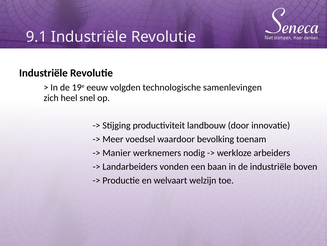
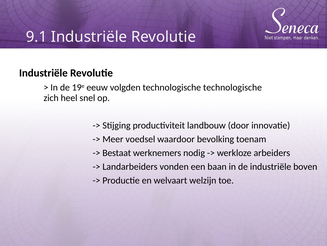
technologische samenlevingen: samenlevingen -> technologische
Manier: Manier -> Bestaat
